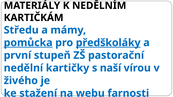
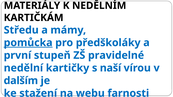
předškoláky underline: present -> none
pastorační: pastorační -> pravidelné
živého: živého -> dalším
